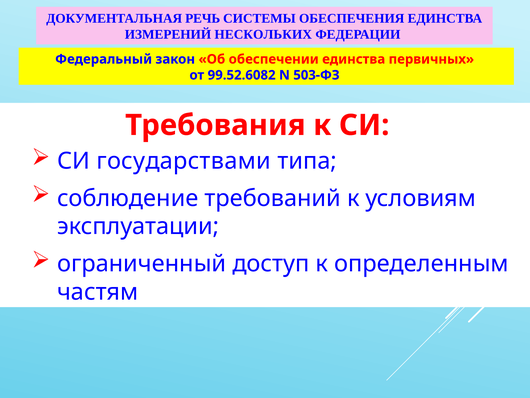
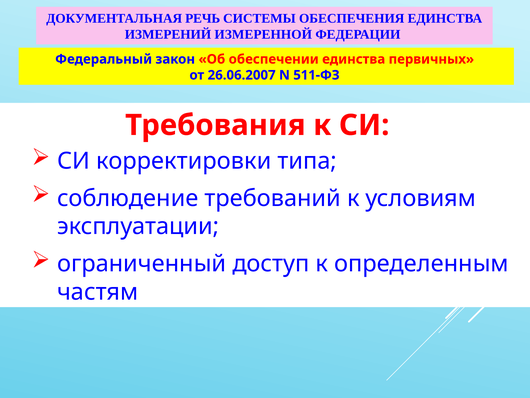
НЕСКОЛЬКИХ: НЕСКОЛЬКИХ -> ИЗМЕРЕННОЙ
99.52.6082: 99.52.6082 -> 26.06.2007
503-ФЗ: 503-ФЗ -> 511-ФЗ
государствами: государствами -> корректировки
